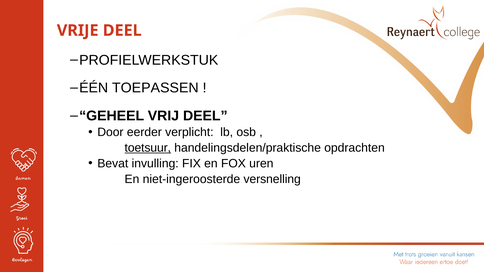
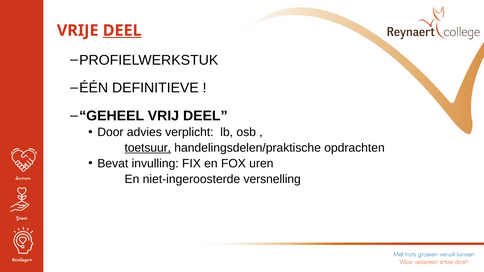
DEEL at (122, 31) underline: none -> present
TOEPASSEN: TOEPASSEN -> DEFINITIEVE
eerder: eerder -> advies
